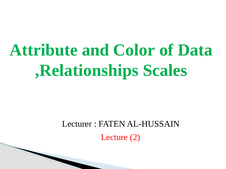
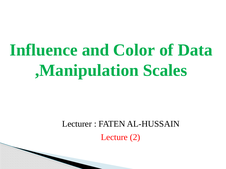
Attribute: Attribute -> Influence
,Relationships: ,Relationships -> ,Manipulation
